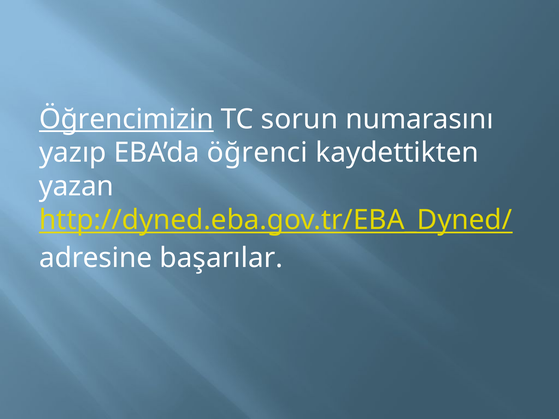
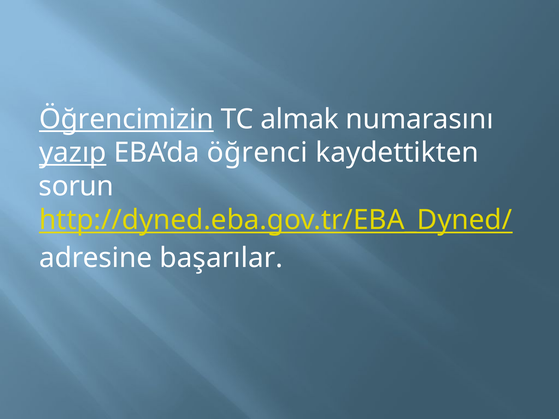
sorun: sorun -> almak
yazıp underline: none -> present
yazan: yazan -> sorun
